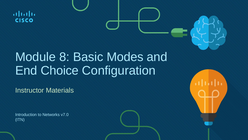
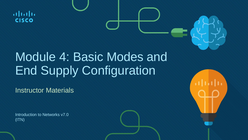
8: 8 -> 4
Choice: Choice -> Supply
